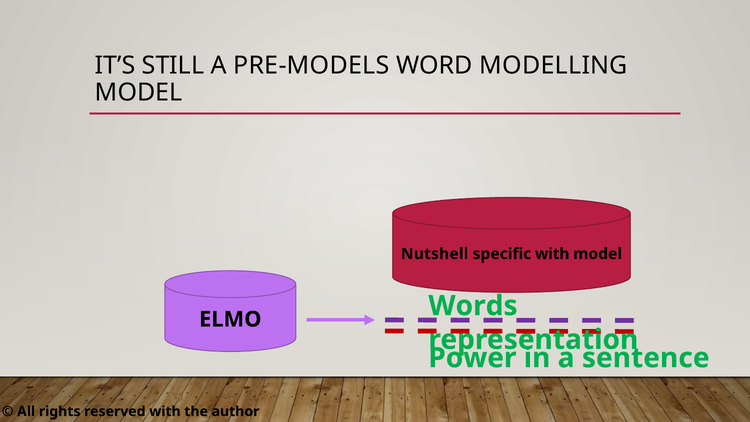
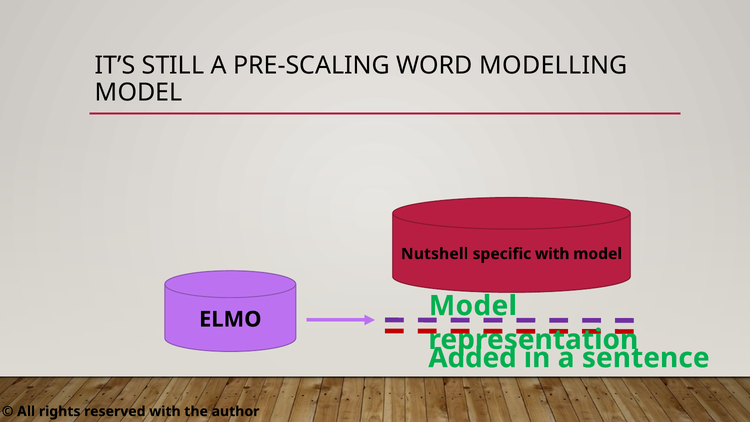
PRE-MODELS: PRE-MODELS -> PRE-SCALING
Words at (473, 306): Words -> Model
Power: Power -> Added
